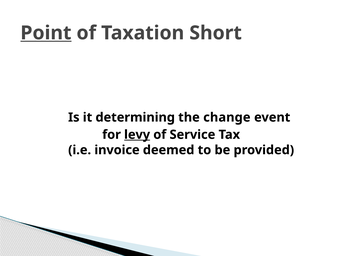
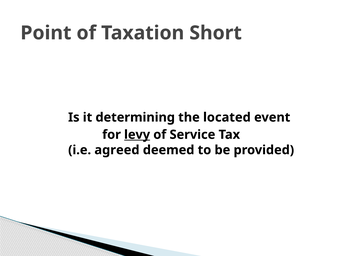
Point underline: present -> none
change: change -> located
invoice: invoice -> agreed
